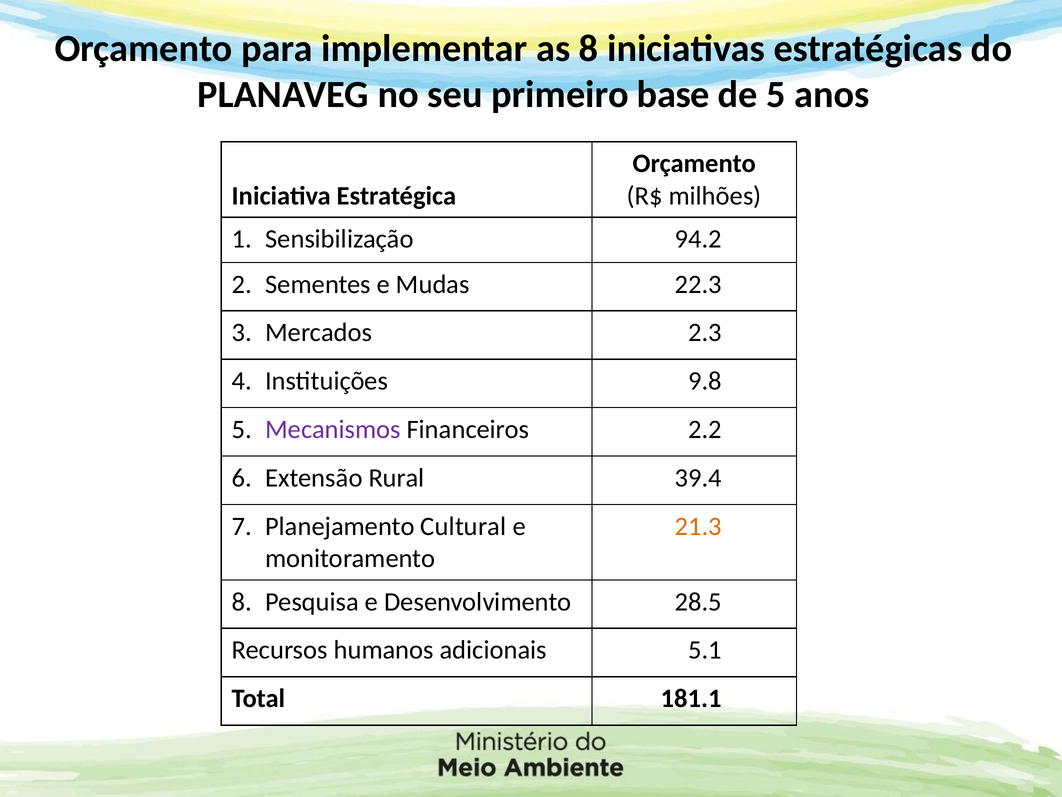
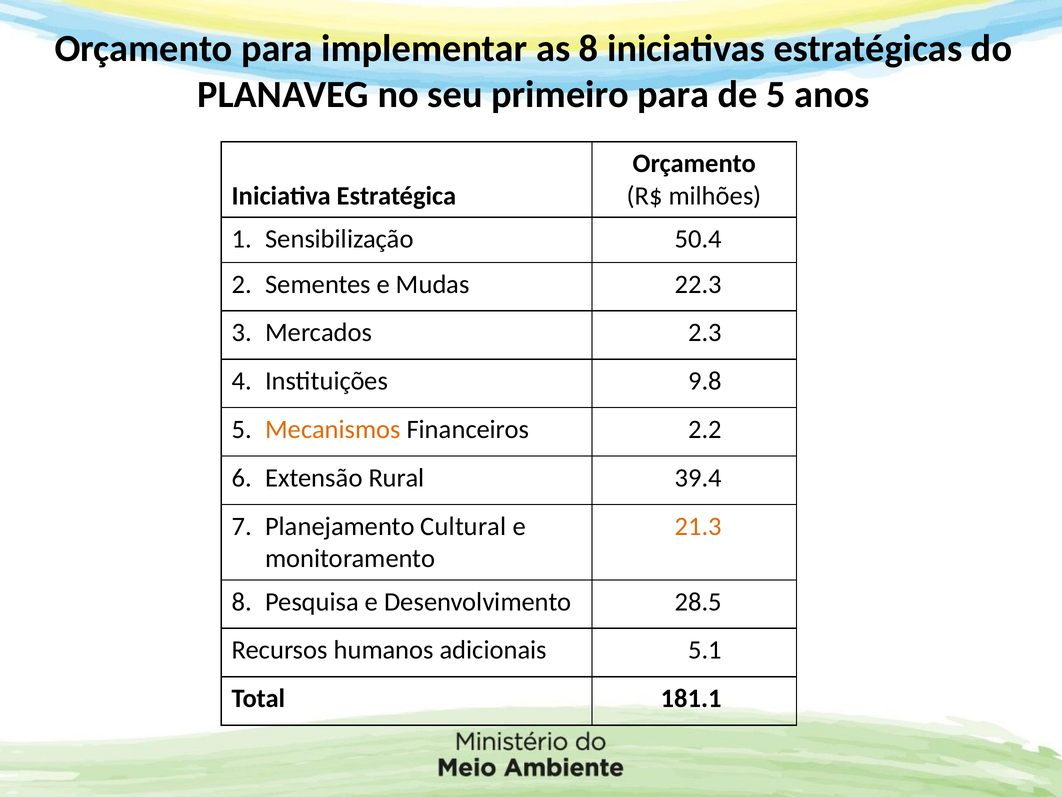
primeiro base: base -> para
94.2: 94.2 -> 50.4
Mecanismos colour: purple -> orange
